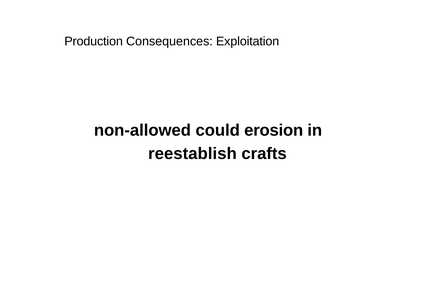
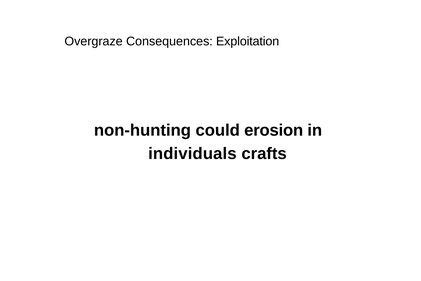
Production: Production -> Overgraze
non-allowed: non-allowed -> non-hunting
reestablish: reestablish -> individuals
